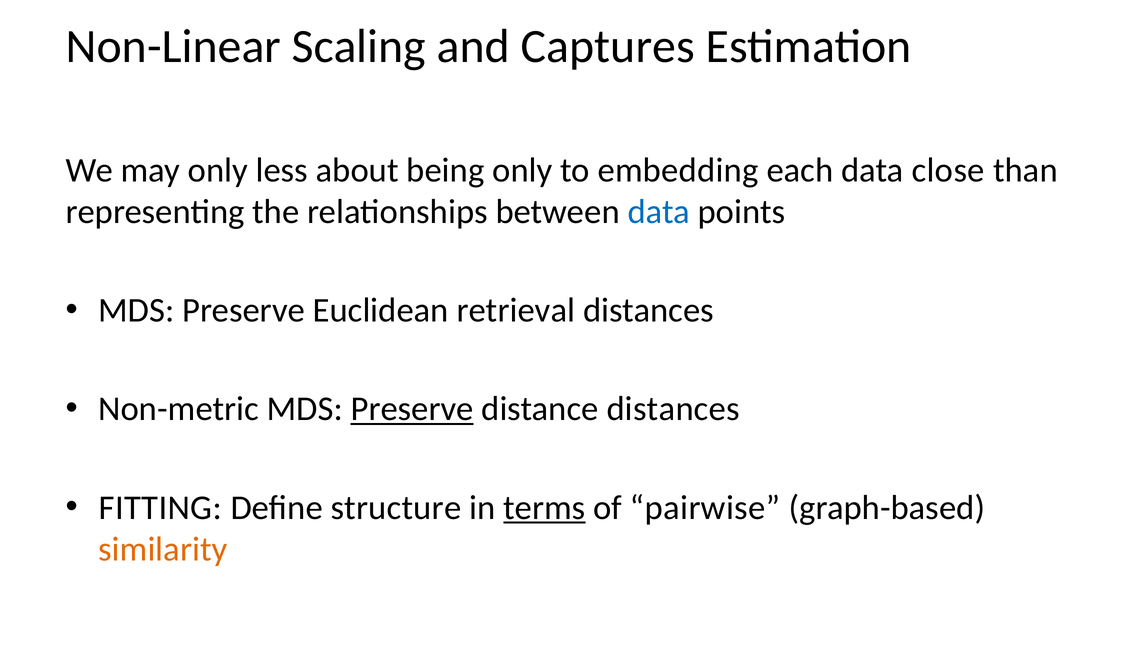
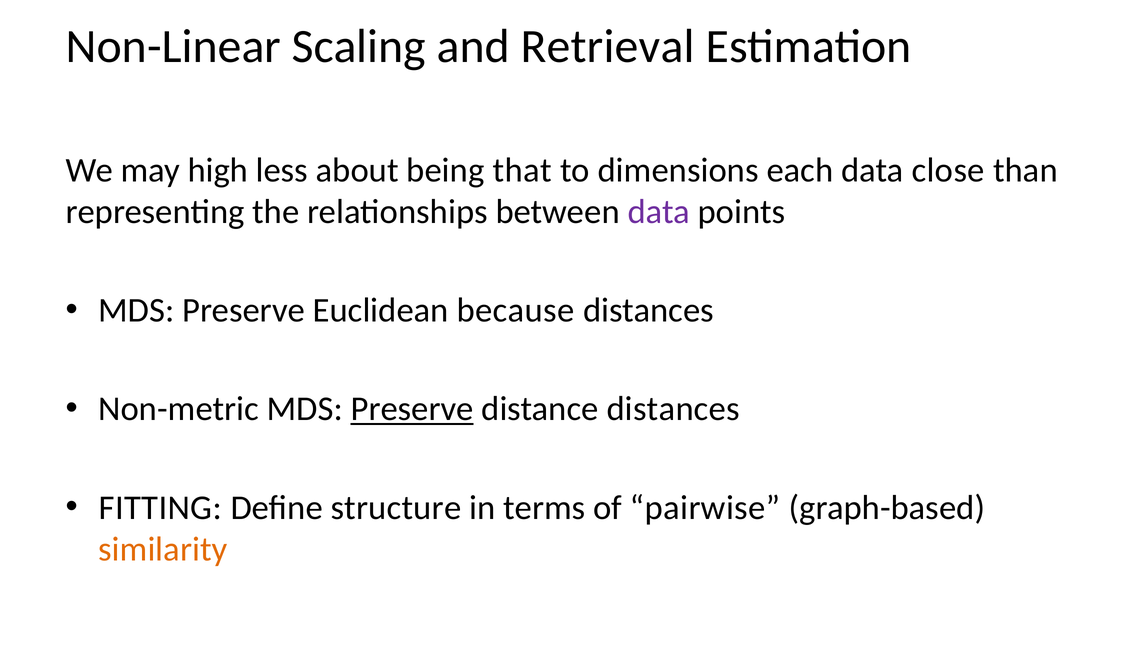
Captures: Captures -> Retrieval
may only: only -> high
being only: only -> that
embedding: embedding -> dimensions
data at (659, 212) colour: blue -> purple
retrieval: retrieval -> because
terms underline: present -> none
